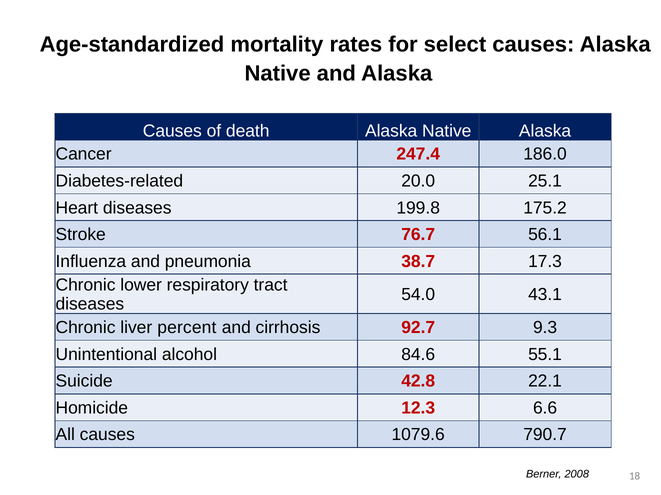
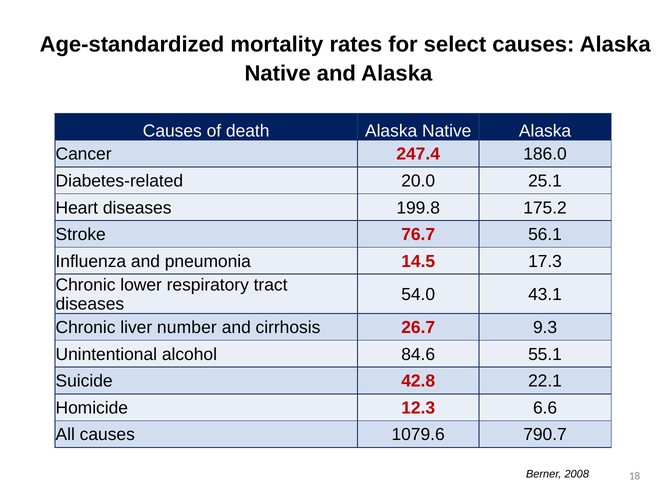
38.7: 38.7 -> 14.5
percent: percent -> number
92.7: 92.7 -> 26.7
